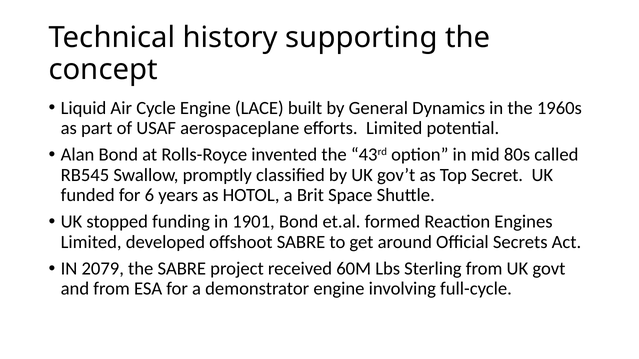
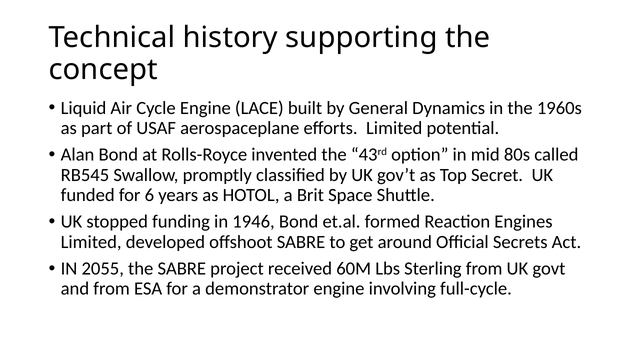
1901: 1901 -> 1946
2079: 2079 -> 2055
